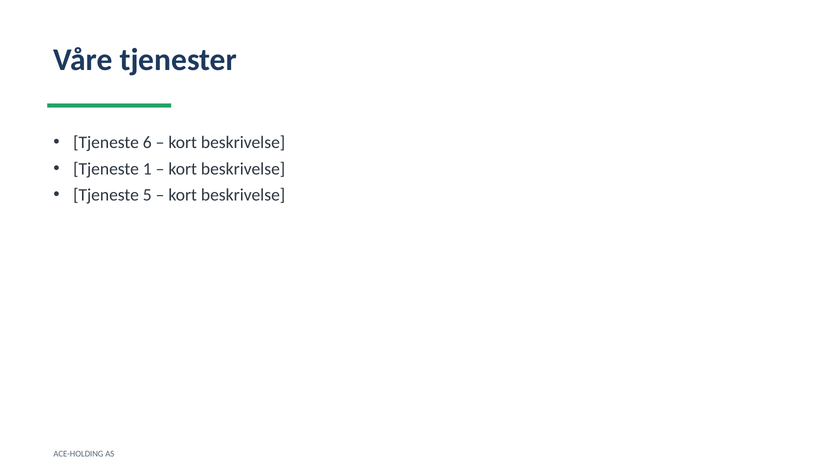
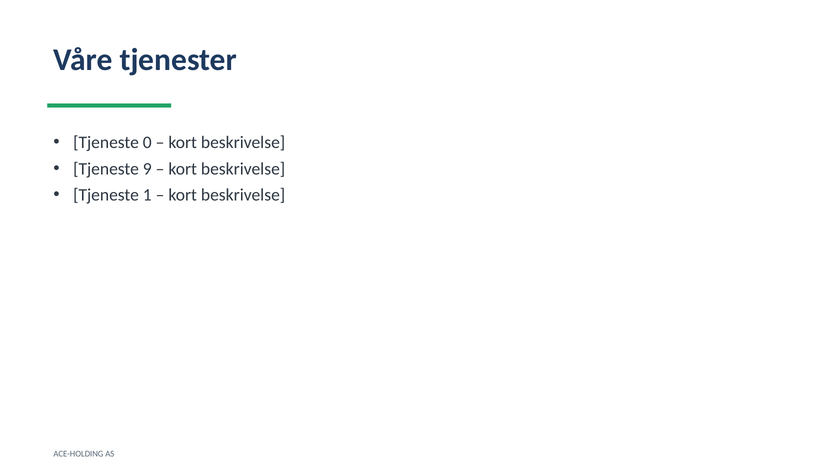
6: 6 -> 0
1: 1 -> 9
5: 5 -> 1
